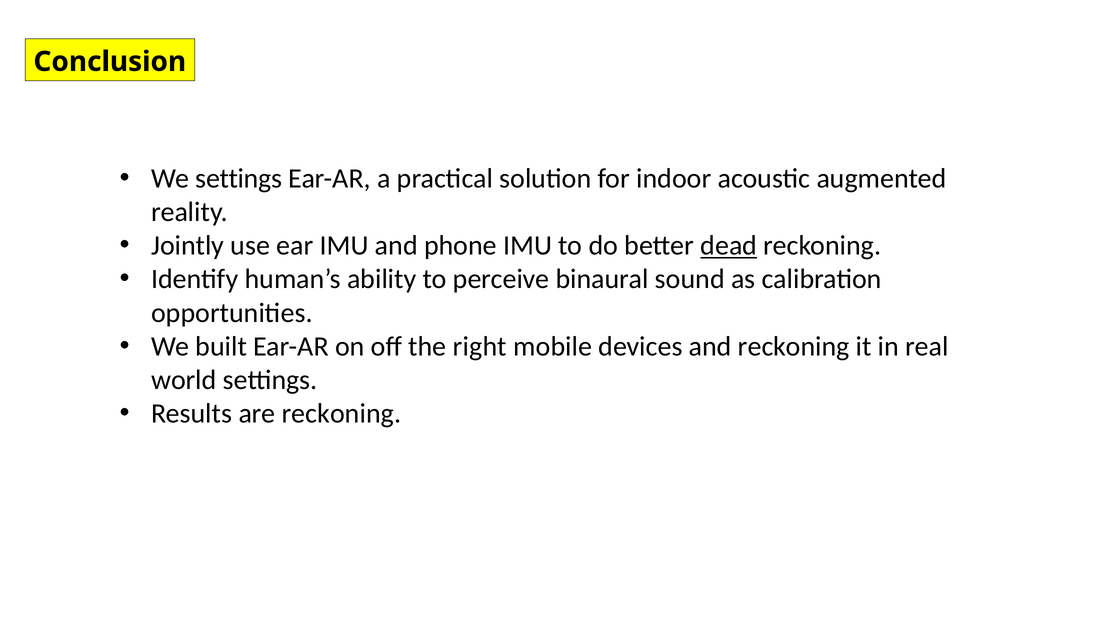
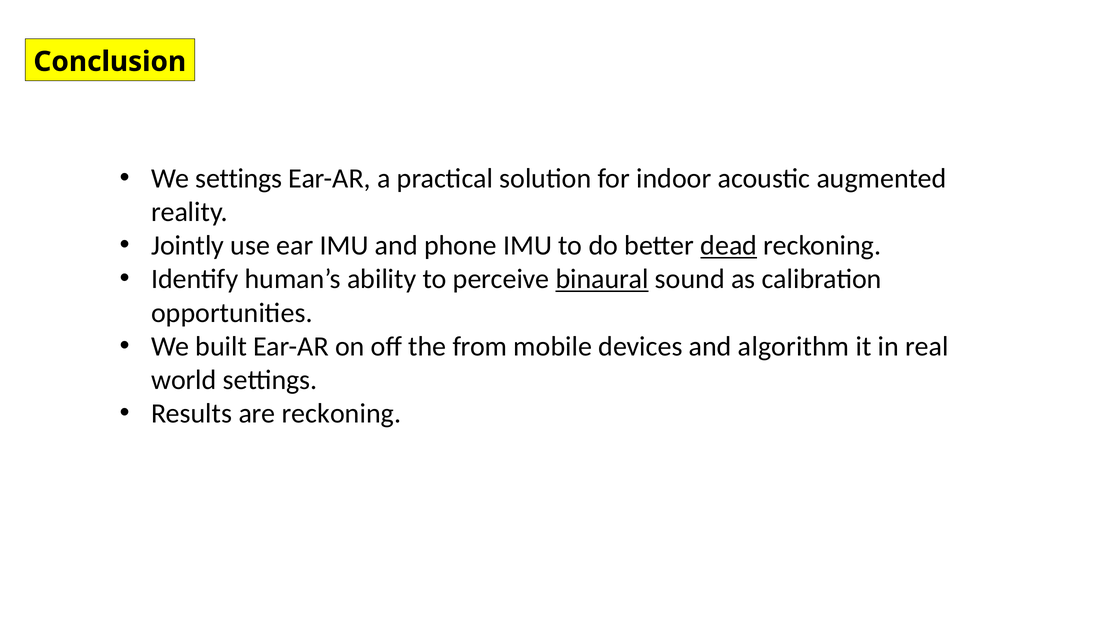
binaural underline: none -> present
right: right -> from
and reckoning: reckoning -> algorithm
